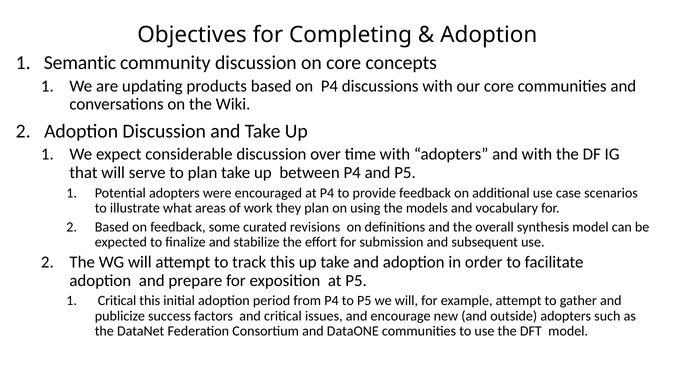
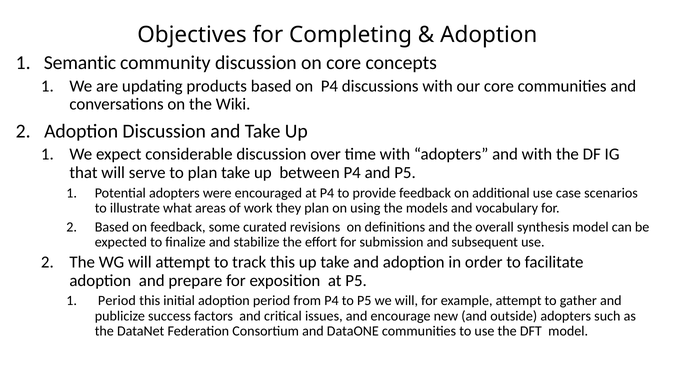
Critical at (117, 301): Critical -> Period
